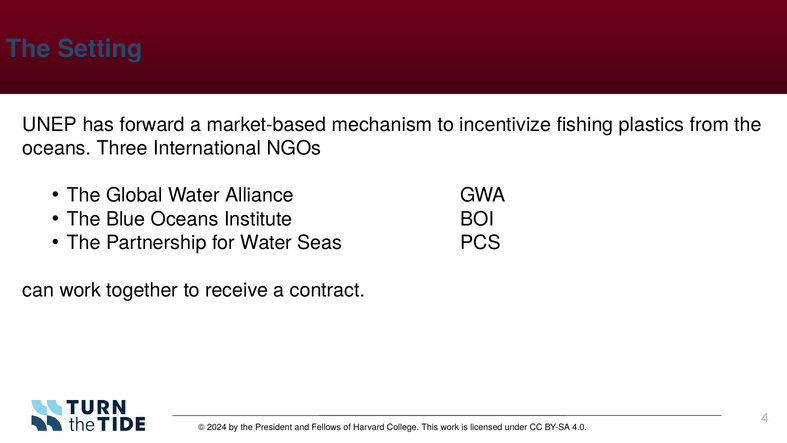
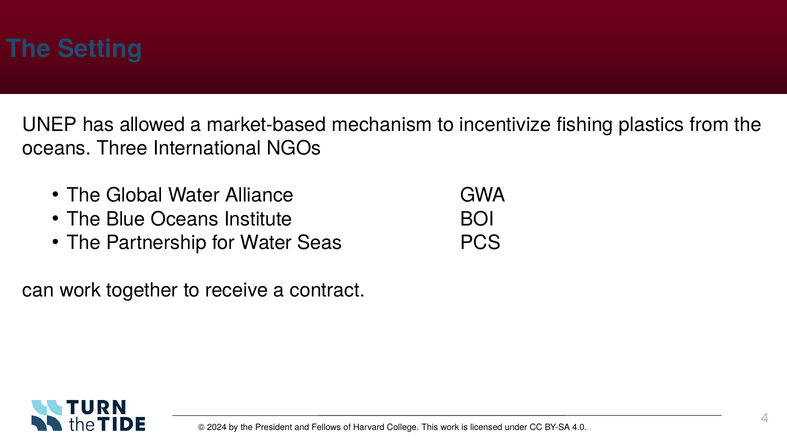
forward: forward -> allowed
